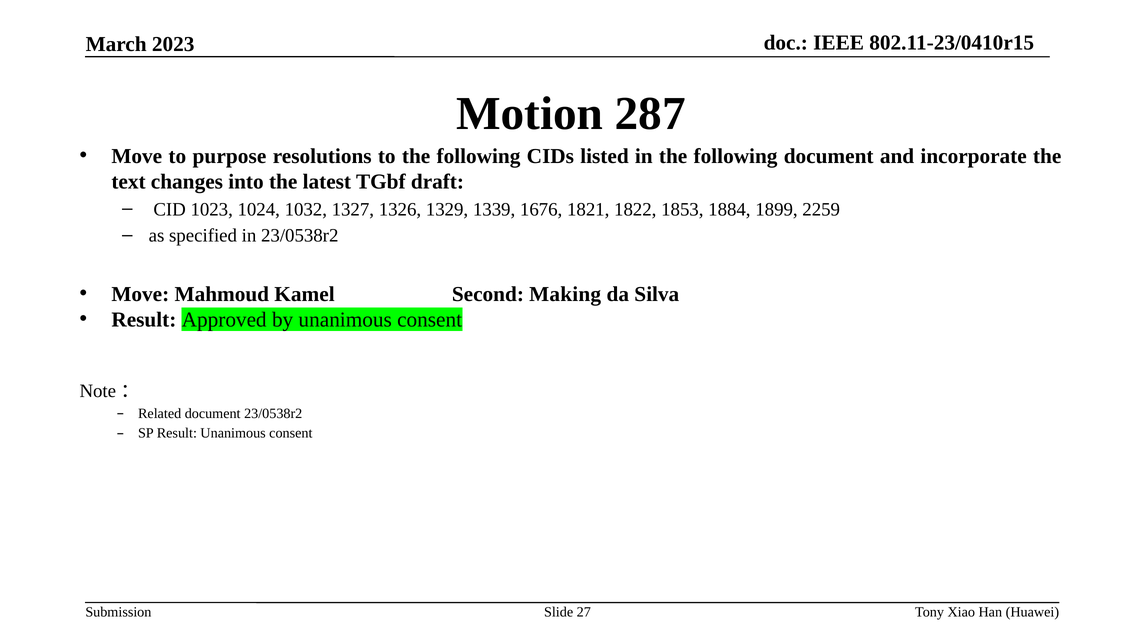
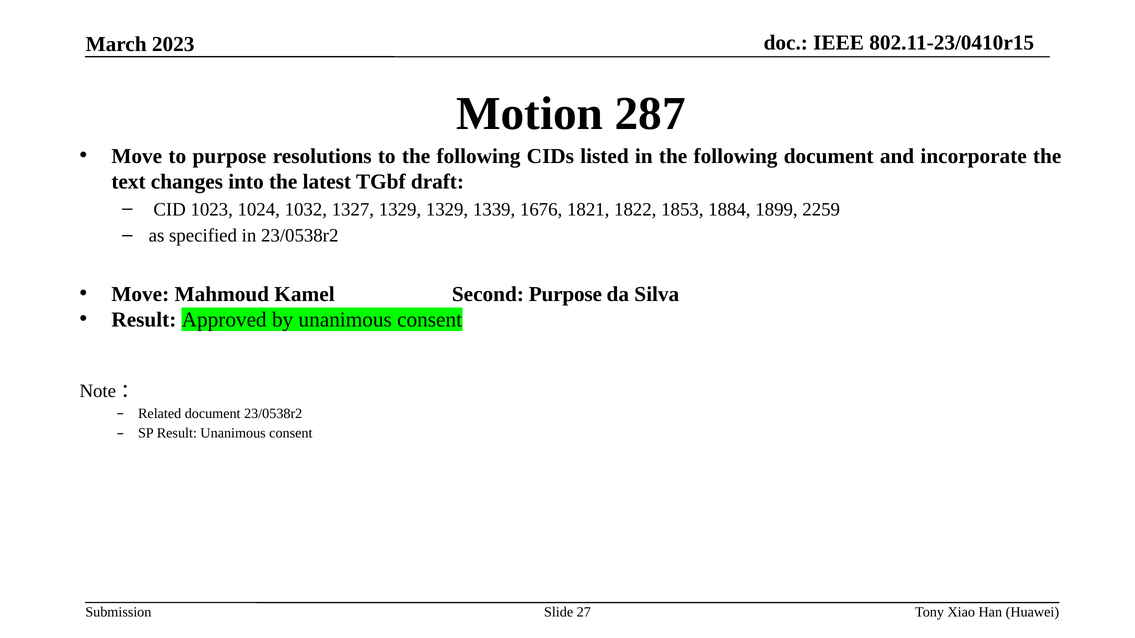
1327 1326: 1326 -> 1329
Second Making: Making -> Purpose
